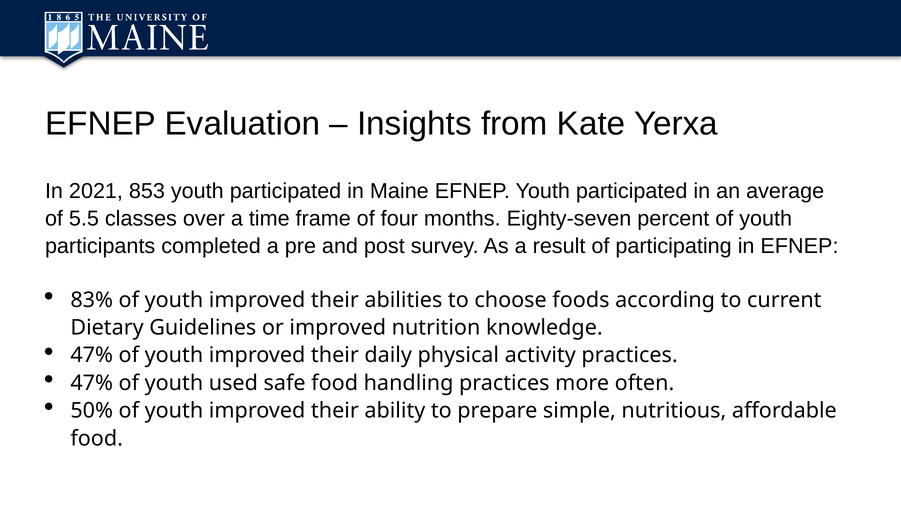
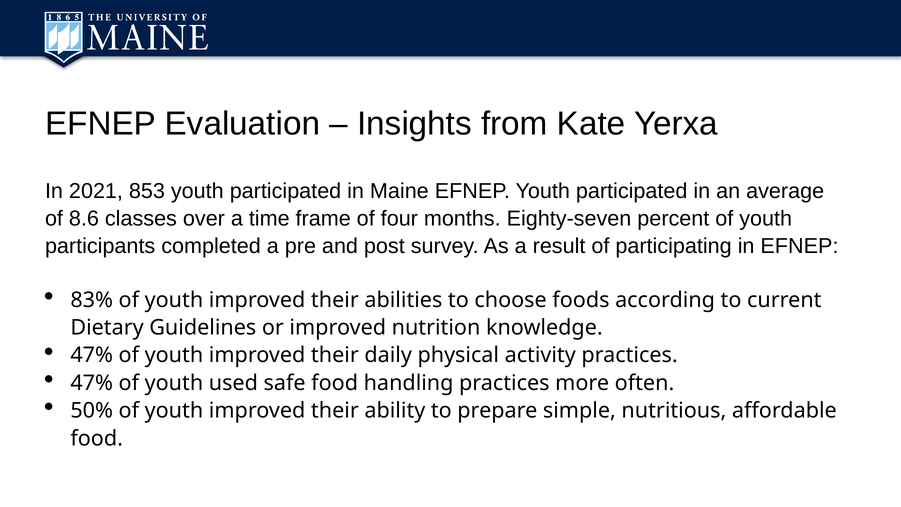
5.5: 5.5 -> 8.6
